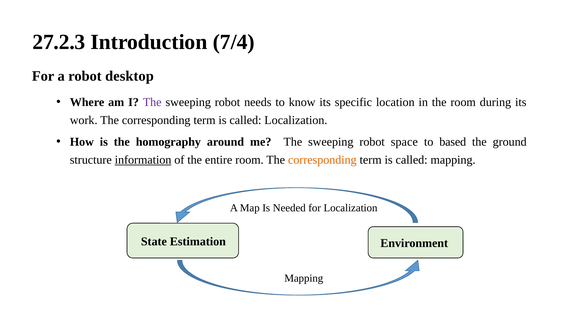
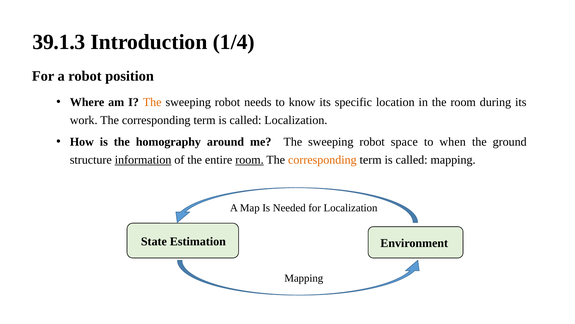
27.2.3: 27.2.3 -> 39.1.3
7/4: 7/4 -> 1/4
desktop: desktop -> position
The at (152, 102) colour: purple -> orange
based: based -> when
room at (249, 160) underline: none -> present
